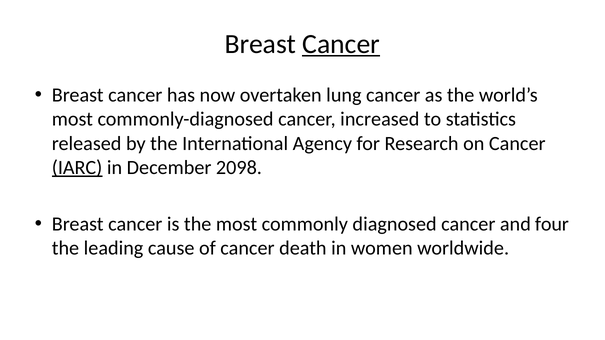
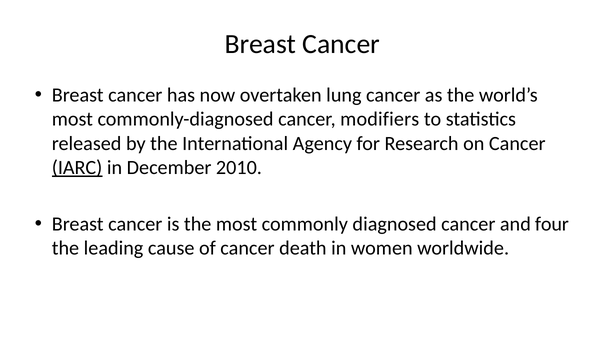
Cancer at (341, 44) underline: present -> none
increased: increased -> modifiers
2098: 2098 -> 2010
